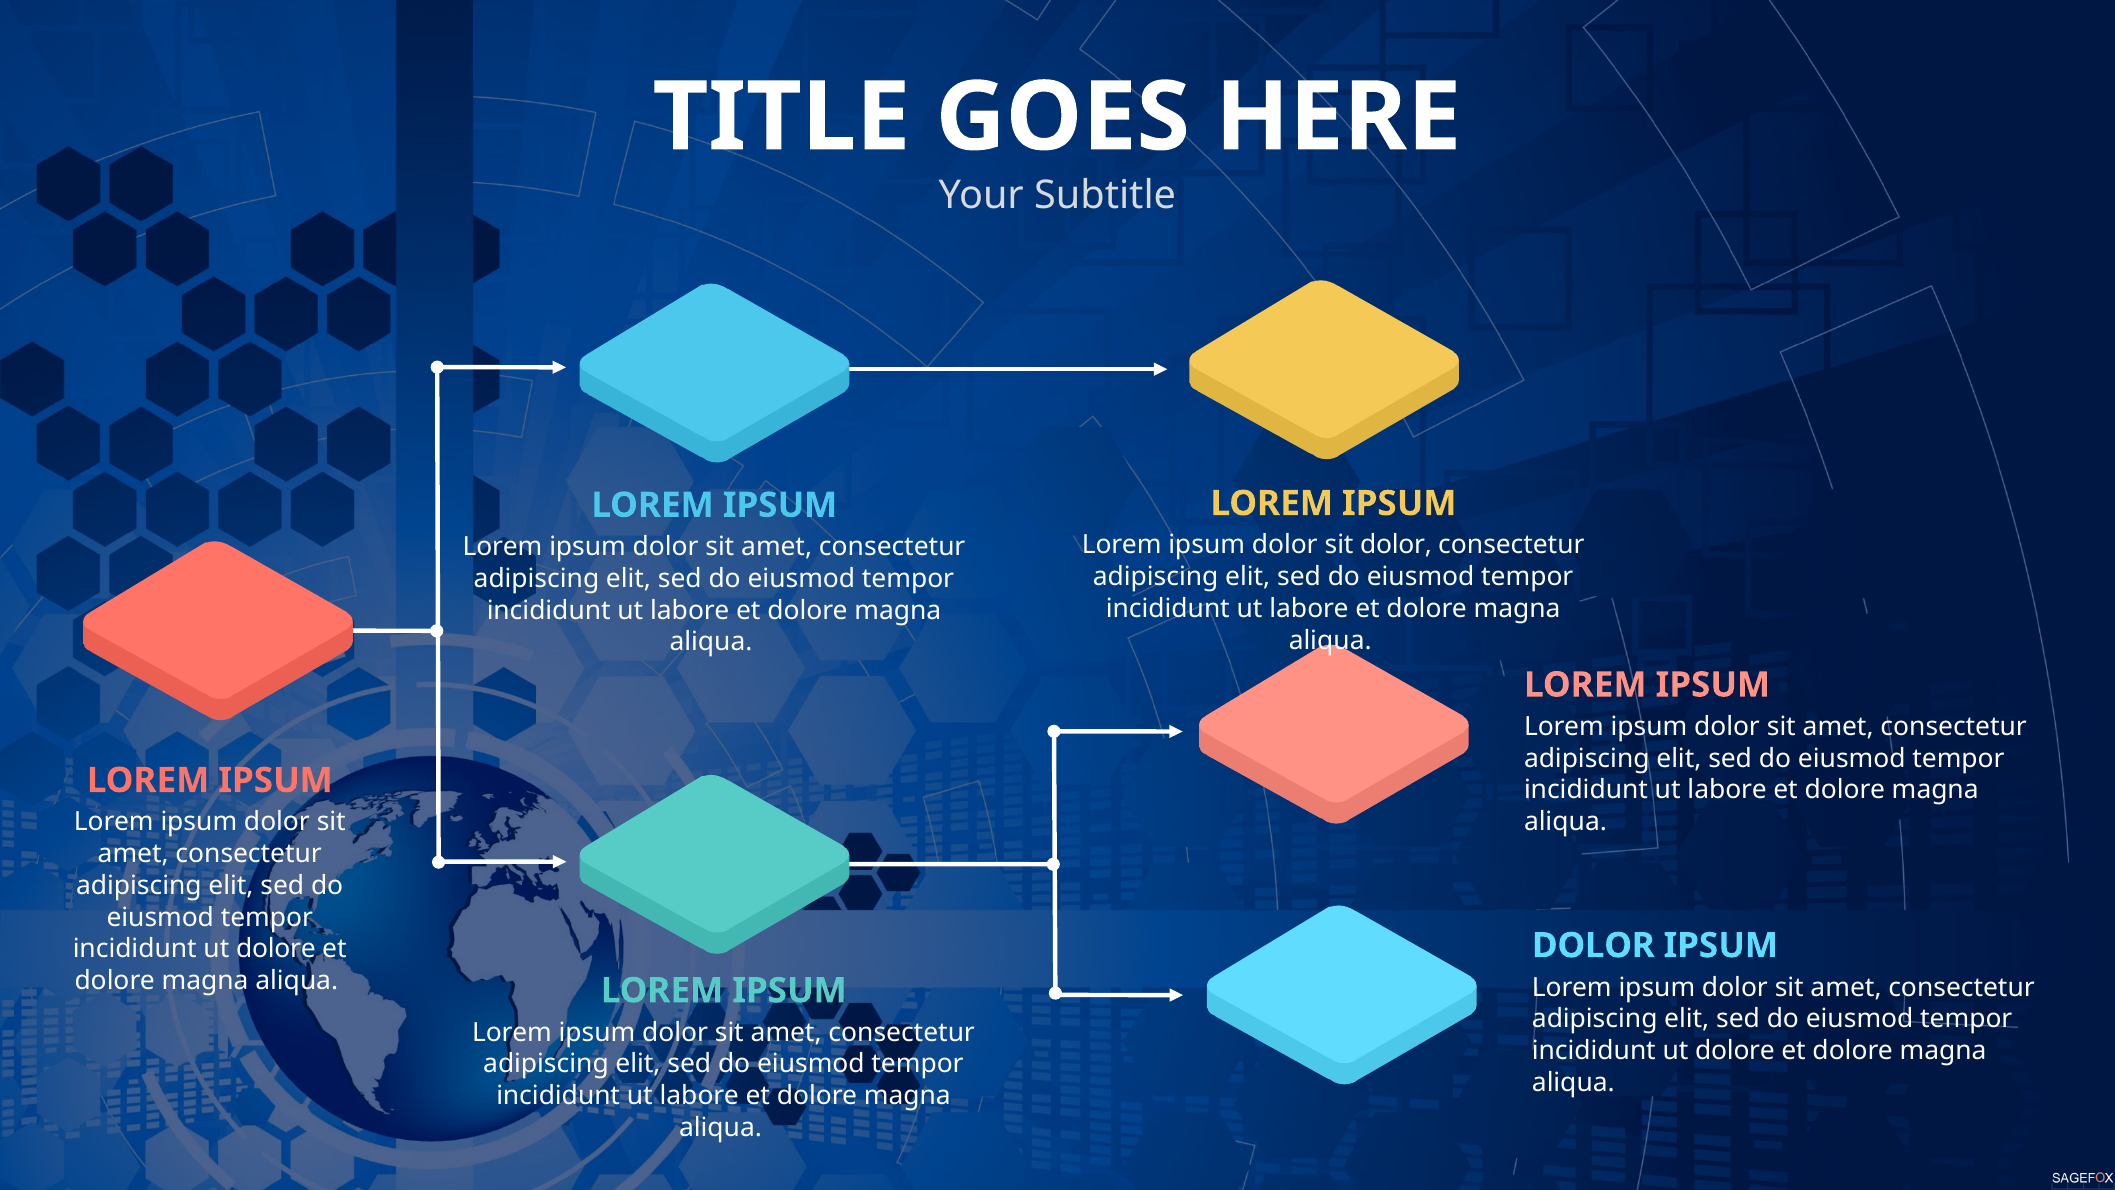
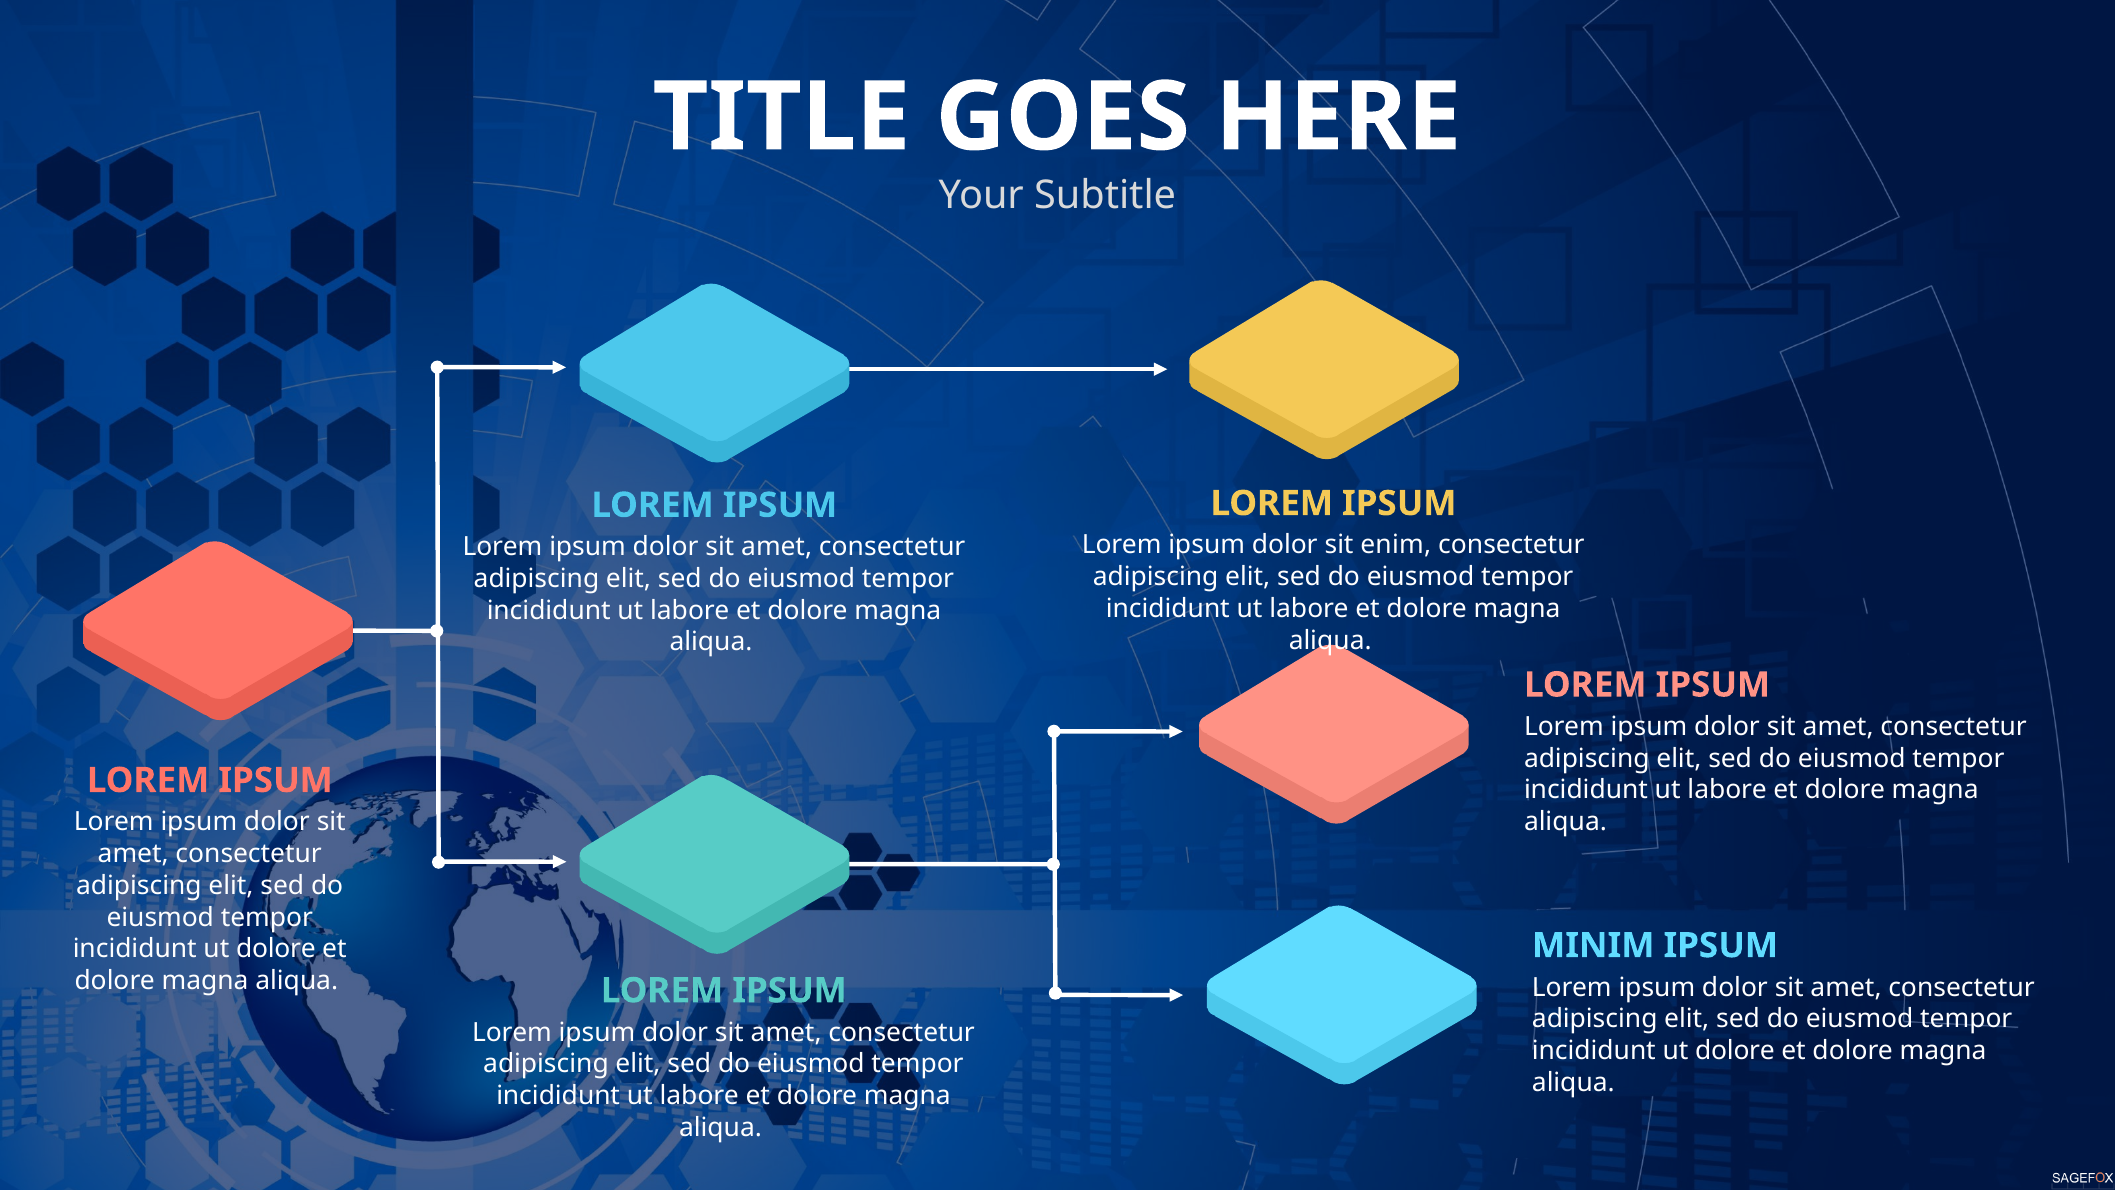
sit dolor: dolor -> enim
DOLOR at (1593, 945): DOLOR -> MINIM
